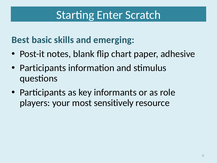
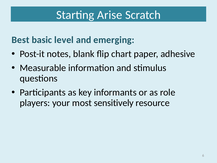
Enter: Enter -> Arise
skills: skills -> level
Participants at (43, 68): Participants -> Measurable
